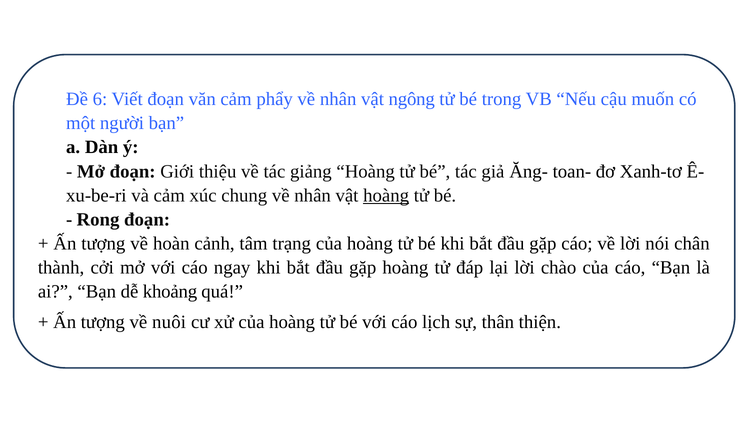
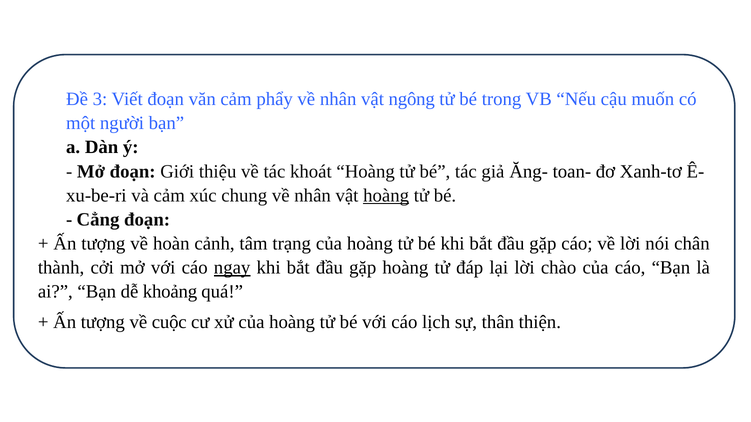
6: 6 -> 3
giảng: giảng -> khoát
Rong: Rong -> Cẳng
ngay underline: none -> present
nuôi: nuôi -> cuộc
